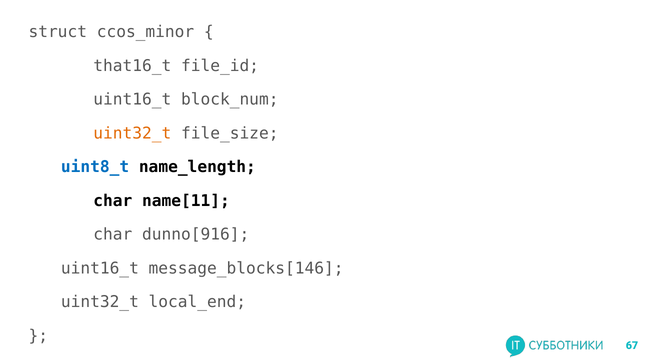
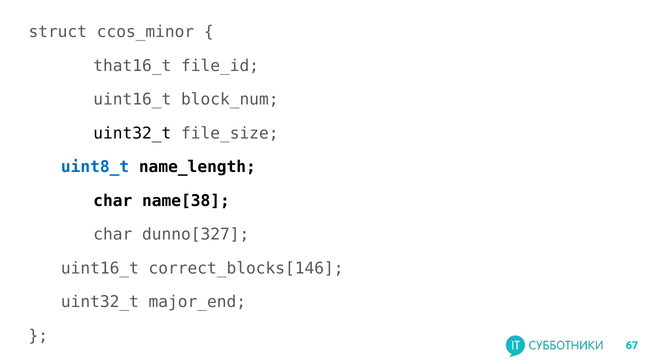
uint32_t at (132, 133) colour: orange -> black
name[11: name[11 -> name[38
dunno[916: dunno[916 -> dunno[327
message_blocks[146: message_blocks[146 -> correct_blocks[146
local_end: local_end -> major_end
